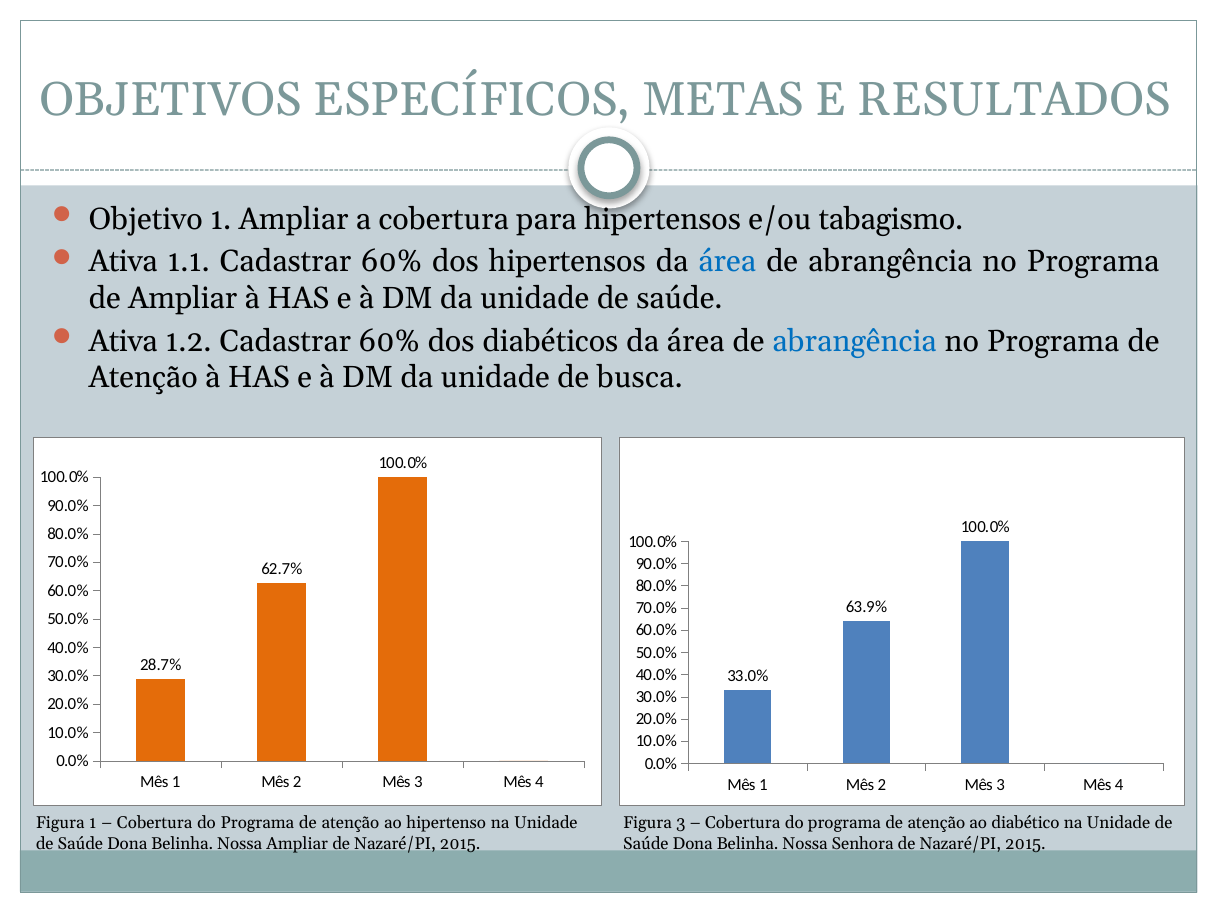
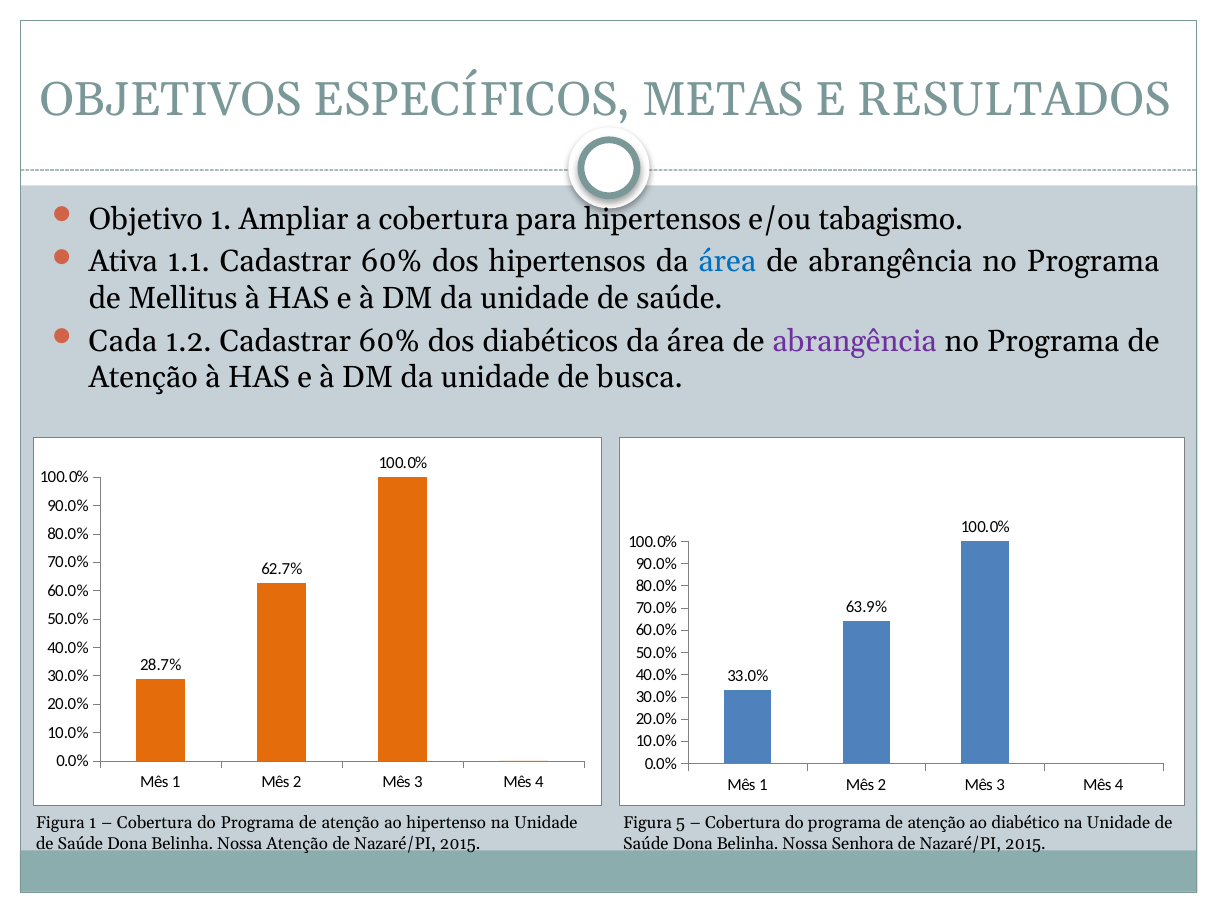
de Ampliar: Ampliar -> Mellitus
Ativa at (123, 341): Ativa -> Cada
abrangência at (855, 341) colour: blue -> purple
Figura 3: 3 -> 5
Nossa Ampliar: Ampliar -> Atenção
